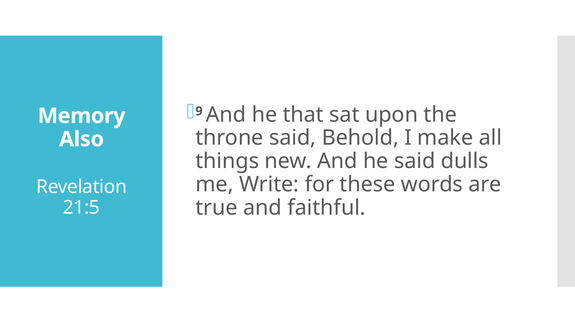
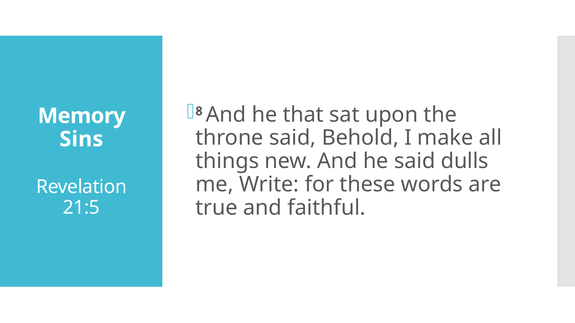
9: 9 -> 8
Also: Also -> Sins
